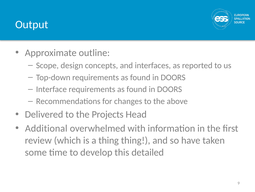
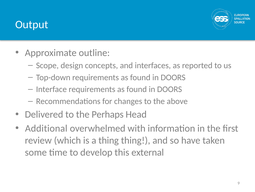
Projects: Projects -> Perhaps
detailed: detailed -> external
